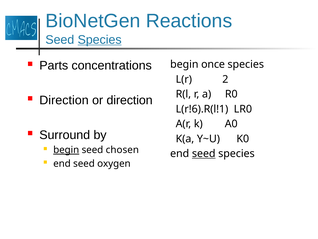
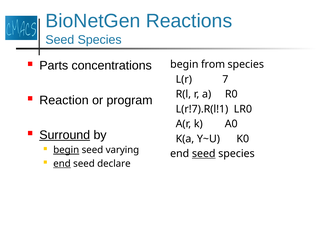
Species at (100, 40) underline: present -> none
once: once -> from
2: 2 -> 7
Direction at (64, 100): Direction -> Reaction
or direction: direction -> program
L(r!6).R(l!1: L(r!6).R(l!1 -> L(r!7).R(l!1
Surround underline: none -> present
chosen: chosen -> varying
end at (62, 163) underline: none -> present
oxygen: oxygen -> declare
